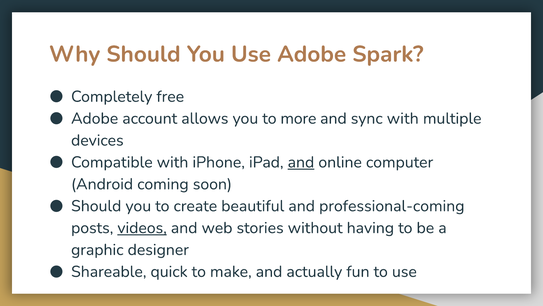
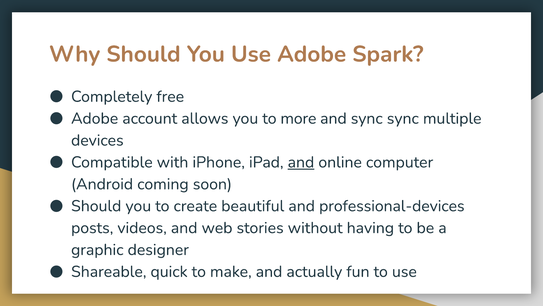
sync with: with -> sync
professional-coming: professional-coming -> professional-devices
videos underline: present -> none
